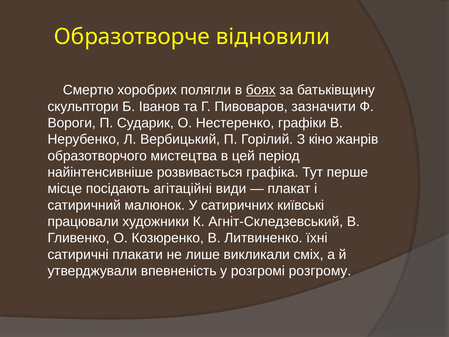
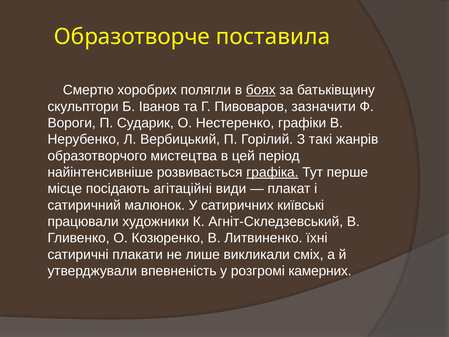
відновили: відновили -> поставила
кіно: кіно -> такі
графіка underline: none -> present
розгрому: розгрому -> камерних
